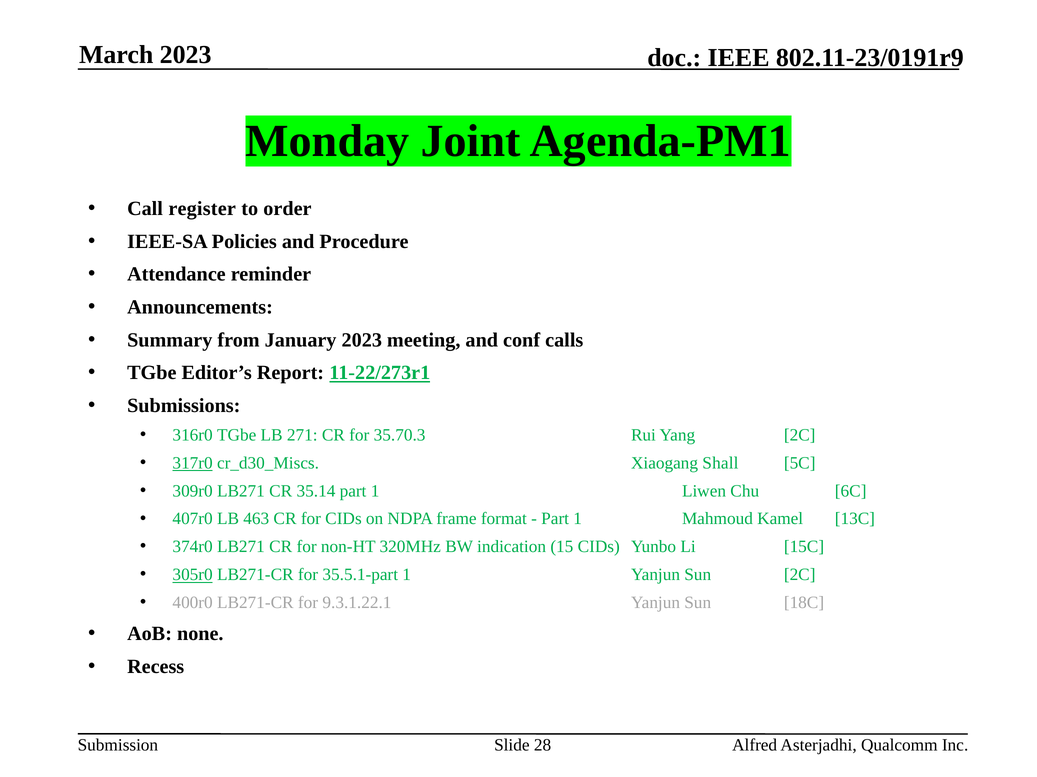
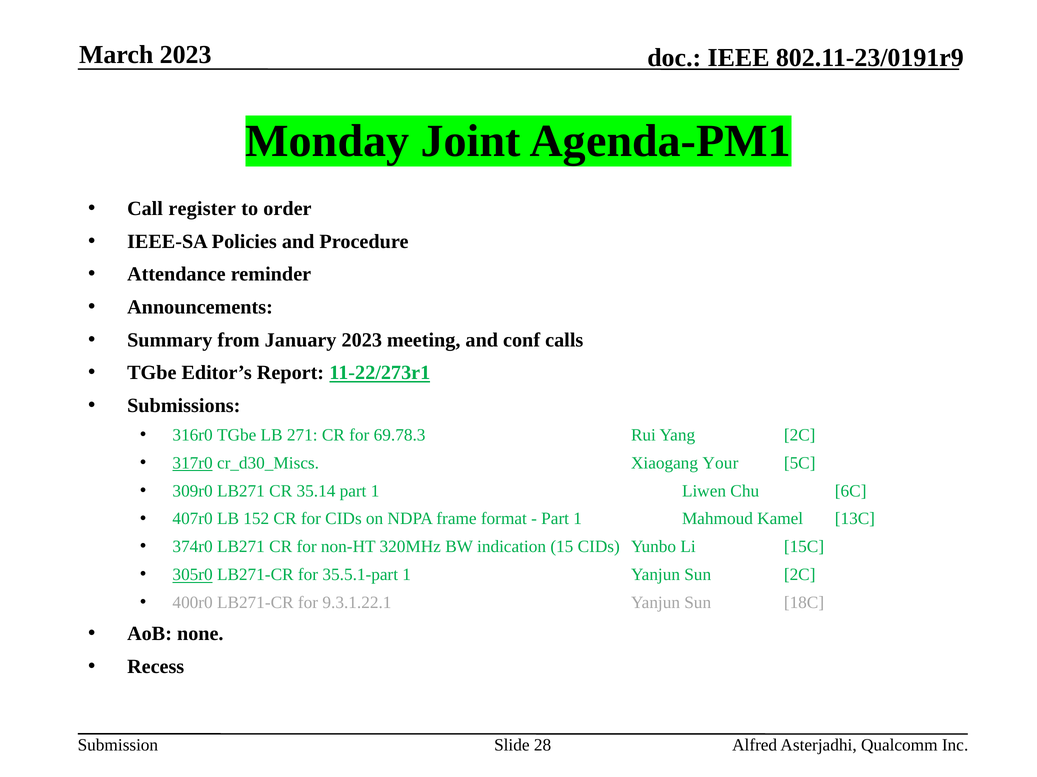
35.70.3: 35.70.3 -> 69.78.3
Shall: Shall -> Your
463: 463 -> 152
